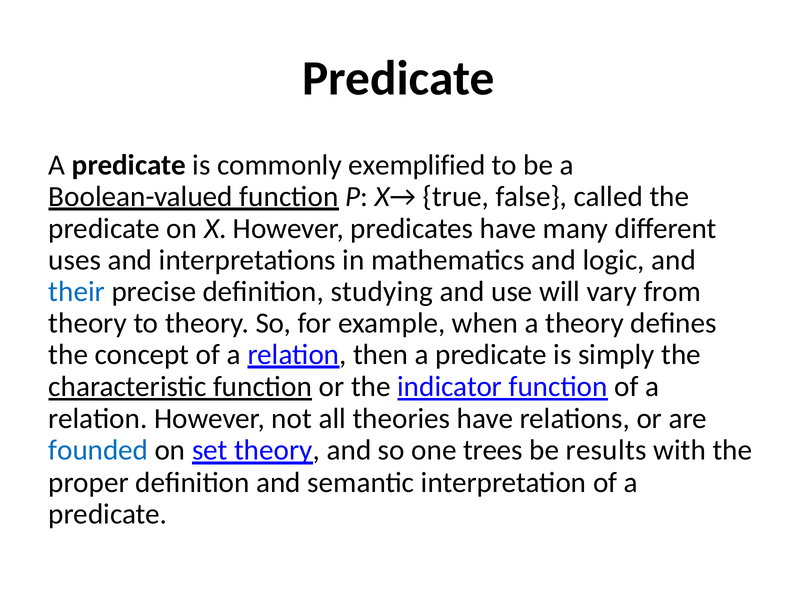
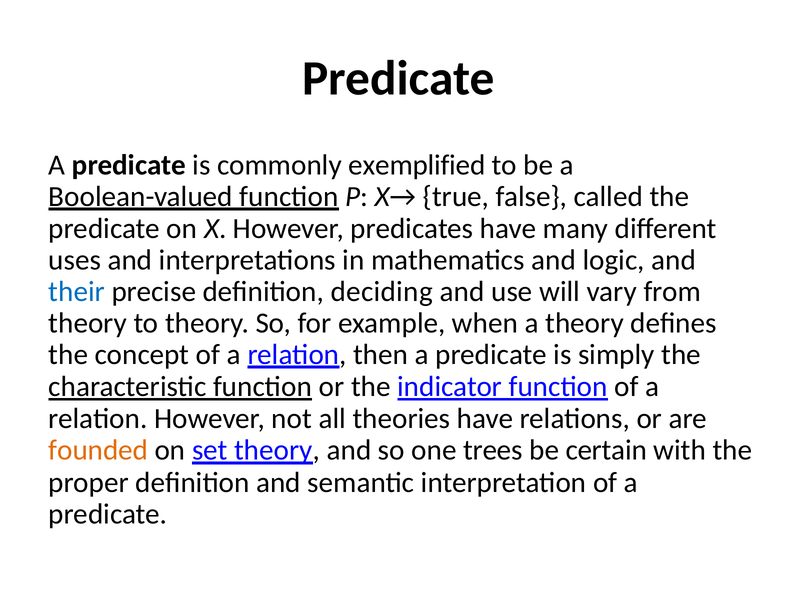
studying: studying -> deciding
founded colour: blue -> orange
results: results -> certain
